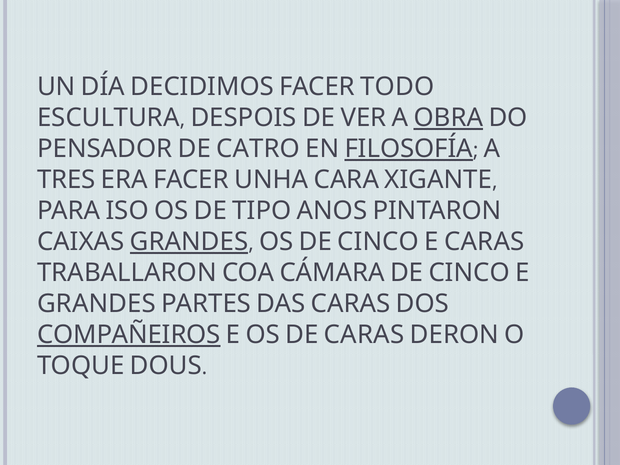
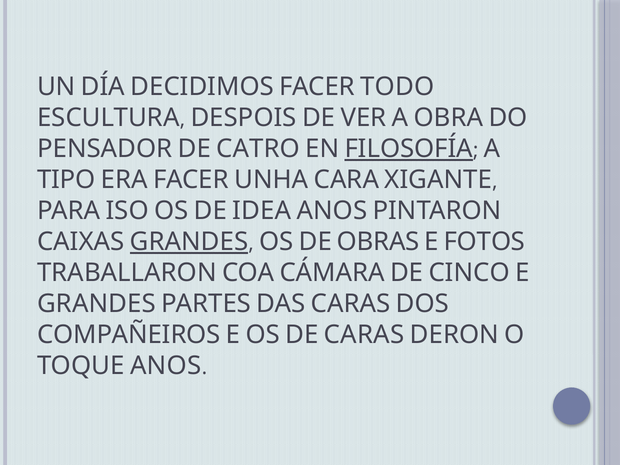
OBRA underline: present -> none
TRES: TRES -> TIPO
TIPO: TIPO -> IDEA
OS DE CINCO: CINCO -> OBRAS
E CARAS: CARAS -> FOTOS
COMPAÑEIROS underline: present -> none
TOQUE DOUS: DOUS -> ANOS
